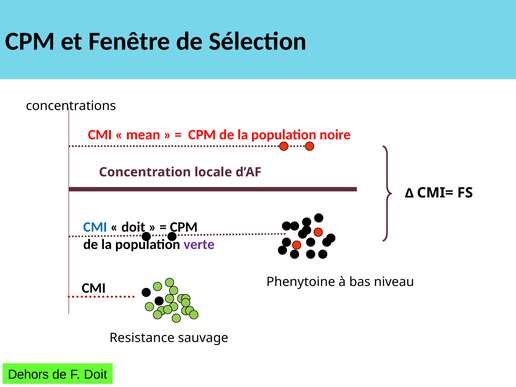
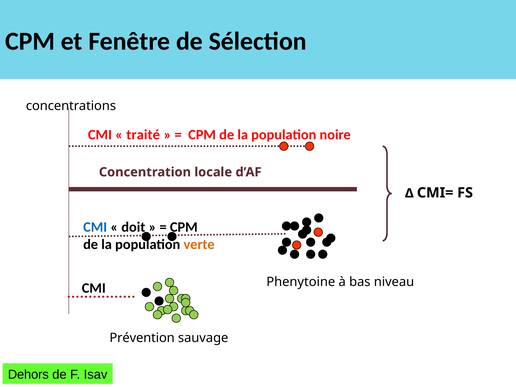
mean: mean -> traité
verte colour: purple -> orange
Resistance: Resistance -> Prévention
F Doit: Doit -> Isav
